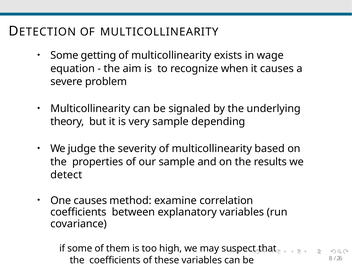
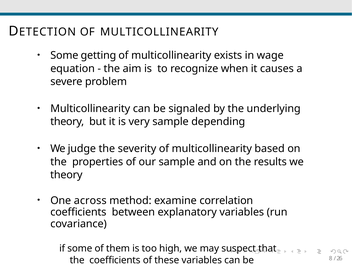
detect at (66, 175): detect -> theory
One causes: causes -> across
